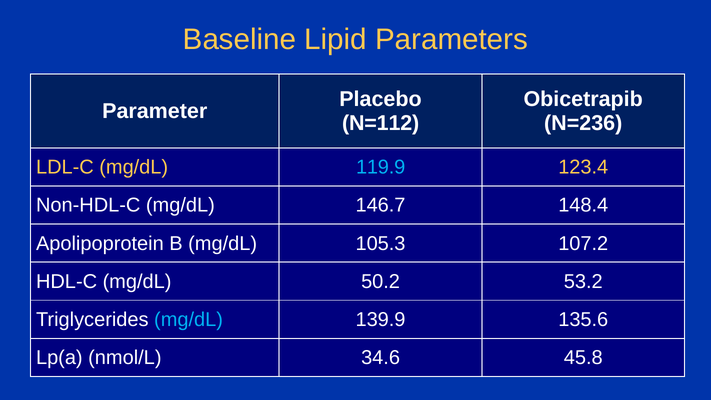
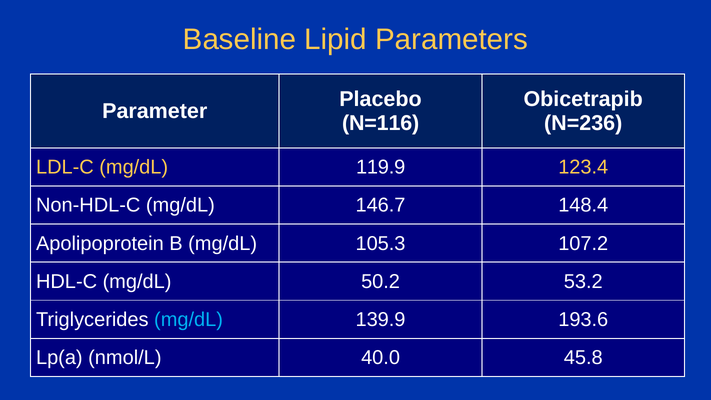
N=112: N=112 -> N=116
119.9 colour: light blue -> white
135.6: 135.6 -> 193.6
34.6: 34.6 -> 40.0
